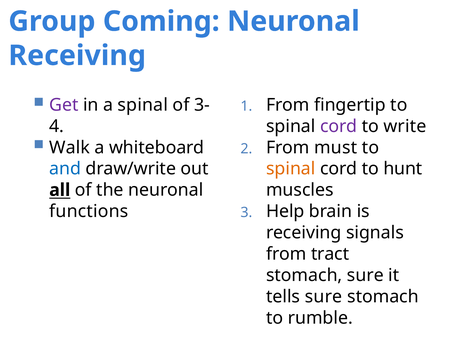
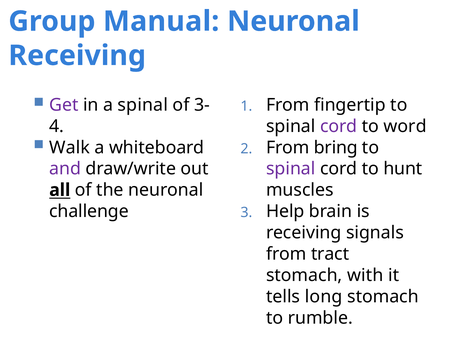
Coming: Coming -> Manual
write: write -> word
must: must -> bring
and colour: blue -> purple
spinal at (291, 169) colour: orange -> purple
functions: functions -> challenge
stomach sure: sure -> with
tells sure: sure -> long
